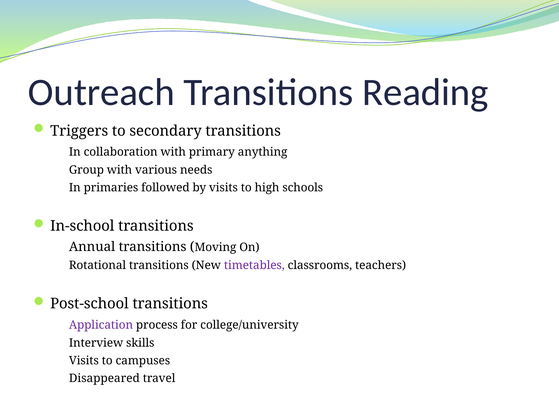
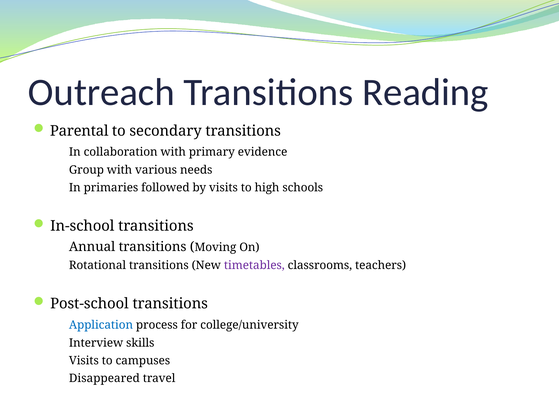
Triggers: Triggers -> Parental
anything: anything -> evidence
Application colour: purple -> blue
